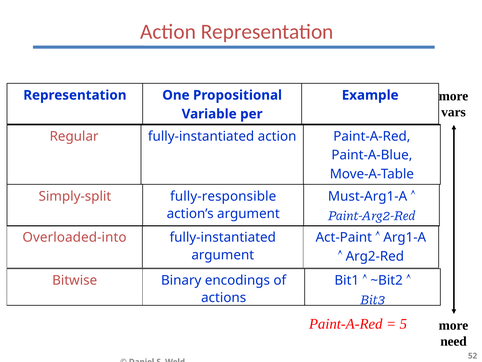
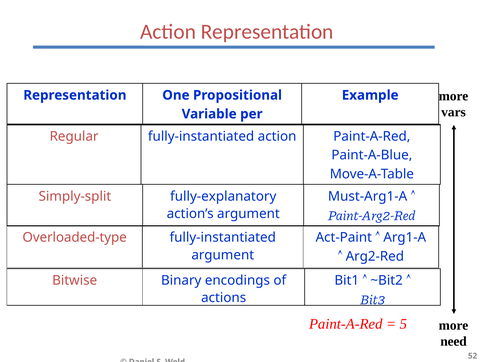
fully-responsible: fully-responsible -> fully-explanatory
Overloaded-into: Overloaded-into -> Overloaded-type
